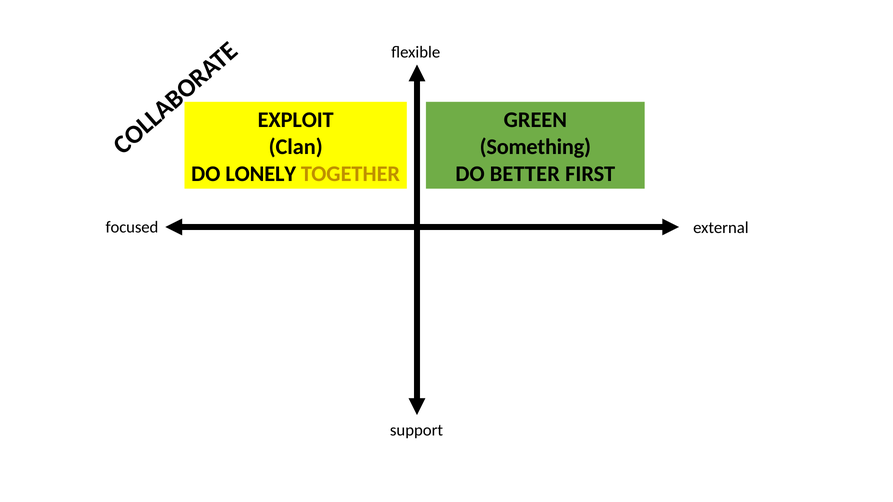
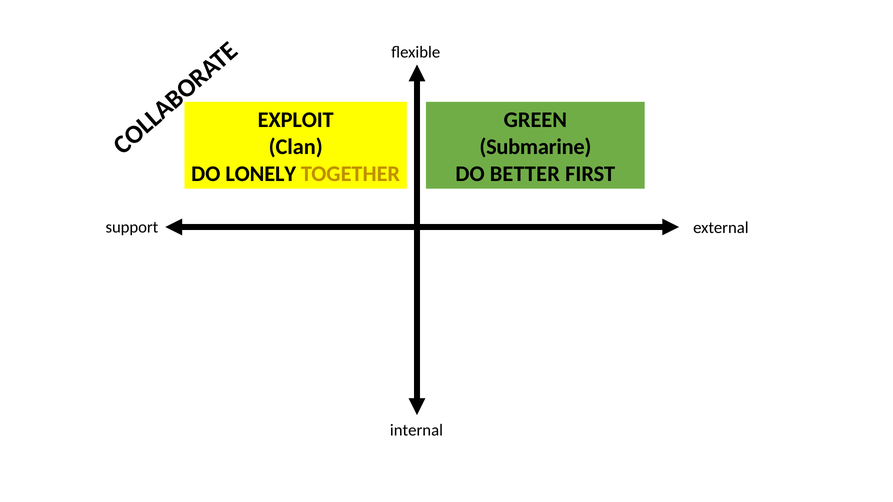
Something: Something -> Submarine
focused: focused -> support
support: support -> internal
